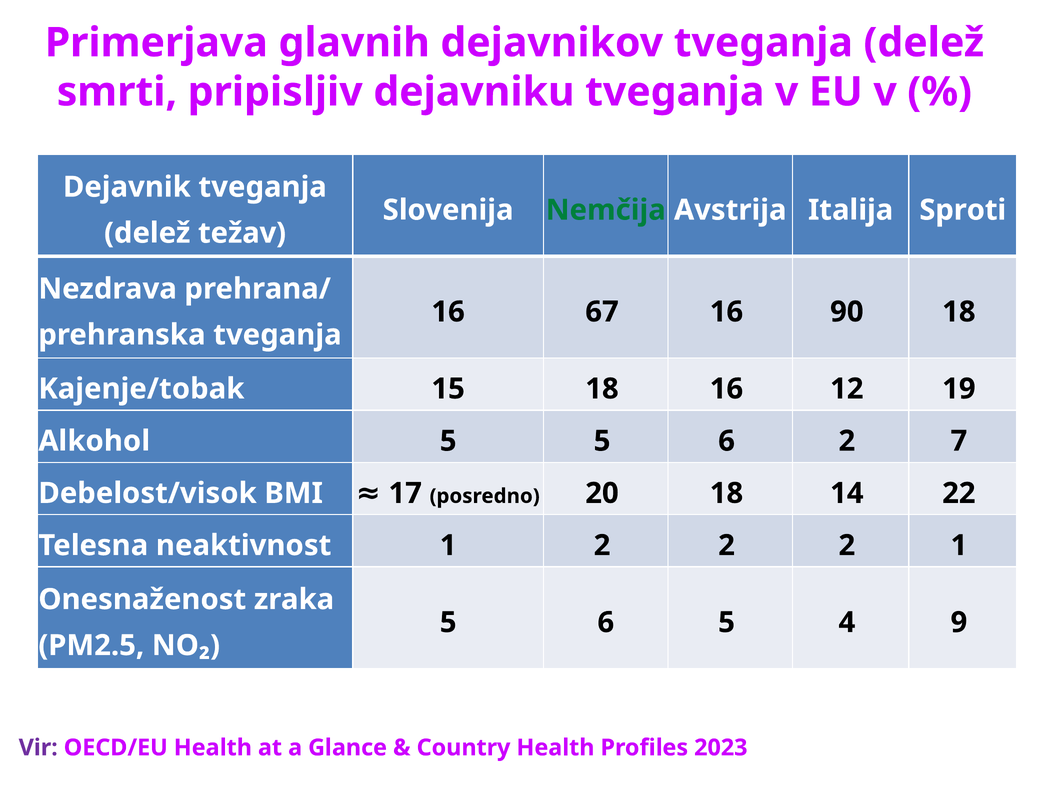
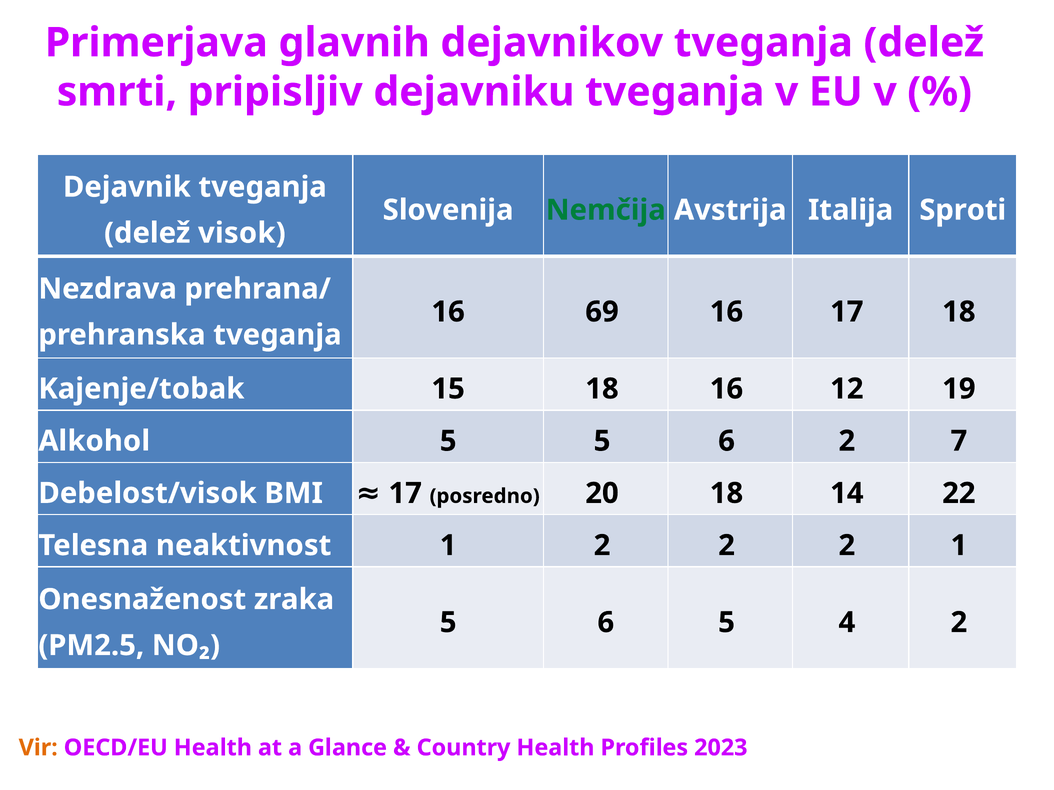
težav: težav -> visok
67: 67 -> 69
16 90: 90 -> 17
4 9: 9 -> 2
Vir colour: purple -> orange
